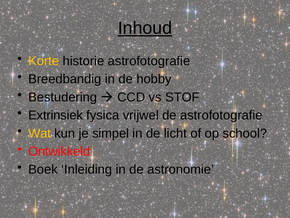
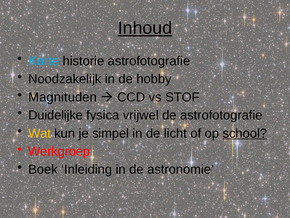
Korte colour: yellow -> light blue
Breedbandig: Breedbandig -> Noodzakelijk
Bestudering: Bestudering -> Magnituden
Extrinsiek: Extrinsiek -> Duidelijke
school underline: none -> present
Ontwikkeld: Ontwikkeld -> Werkgroep
